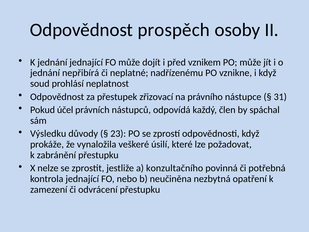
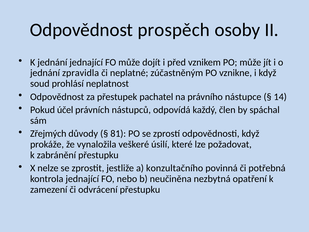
nepřibírá: nepřibírá -> zpravidla
nadřízenému: nadřízenému -> zúčastněným
zřizovací: zřizovací -> pachatel
31: 31 -> 14
Výsledku: Výsledku -> Zřejmých
23: 23 -> 81
